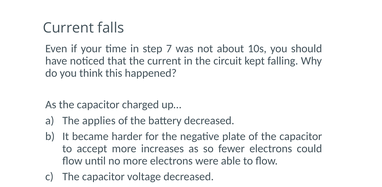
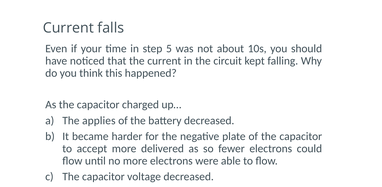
7: 7 -> 5
increases: increases -> delivered
